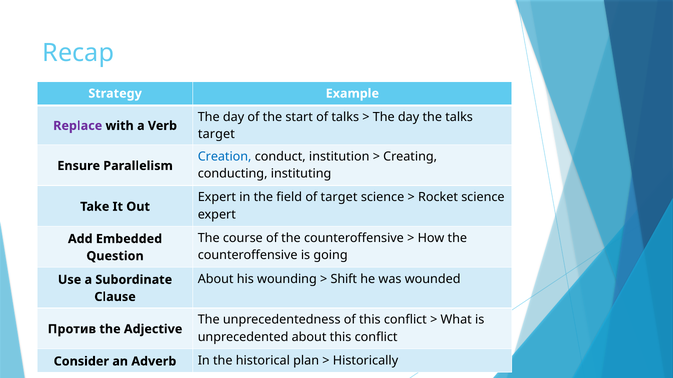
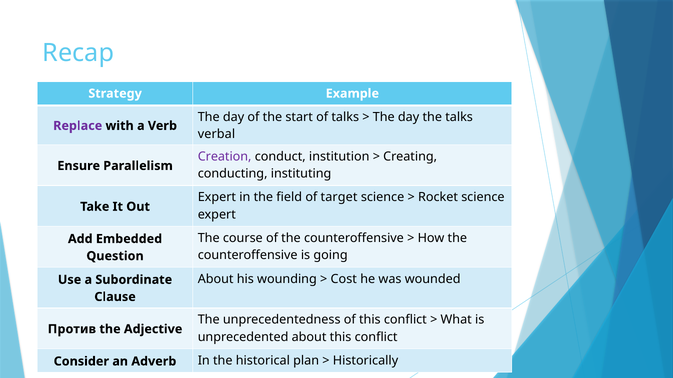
target at (216, 135): target -> verbal
Creation colour: blue -> purple
Shift: Shift -> Cost
